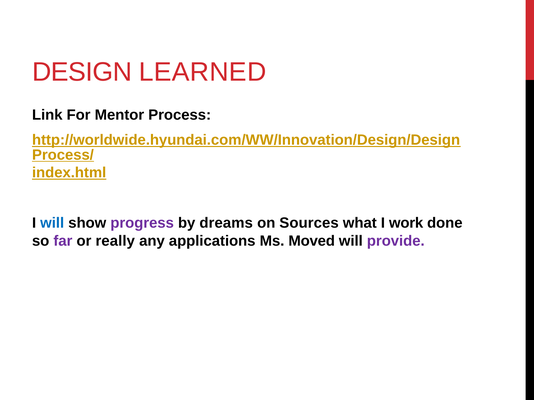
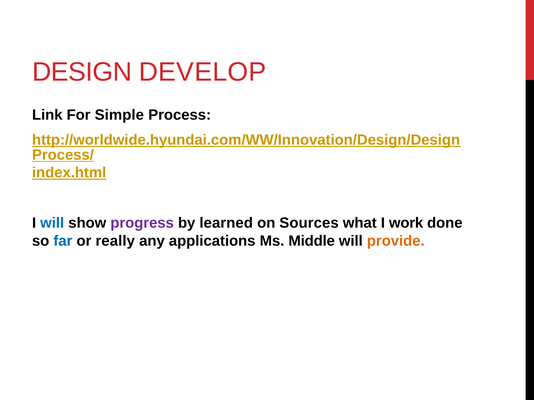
LEARNED: LEARNED -> DEVELOP
Mentor: Mentor -> Simple
dreams: dreams -> learned
far colour: purple -> blue
Moved: Moved -> Middle
provide colour: purple -> orange
